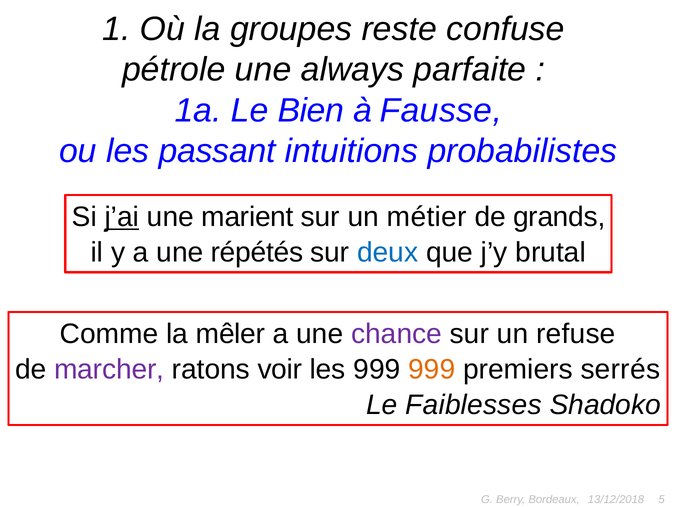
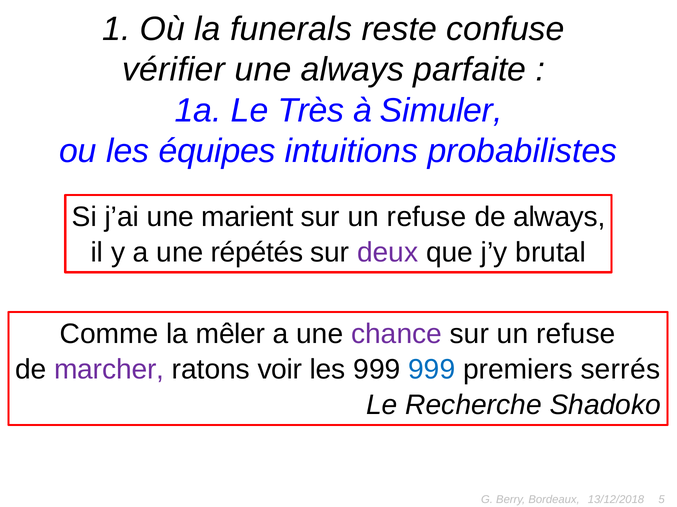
groupes: groupes -> funerals
pétrole: pétrole -> vérifier
Bien: Bien -> Très
Fausse: Fausse -> Simuler
passant: passant -> équipes
j’ai underline: present -> none
métier at (427, 217): métier -> refuse
de grands: grands -> always
deux colour: blue -> purple
999 at (432, 370) colour: orange -> blue
Faiblesses: Faiblesses -> Recherche
